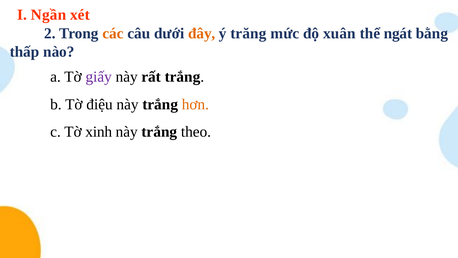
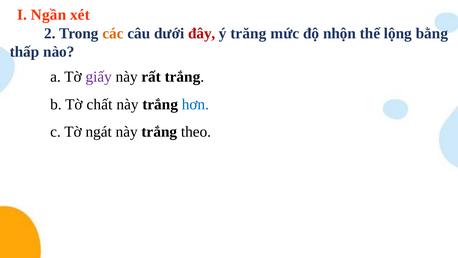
đây colour: orange -> red
xuân: xuân -> nhộn
ngát: ngát -> lộng
điệu: điệu -> chất
hơn colour: orange -> blue
xinh: xinh -> ngát
